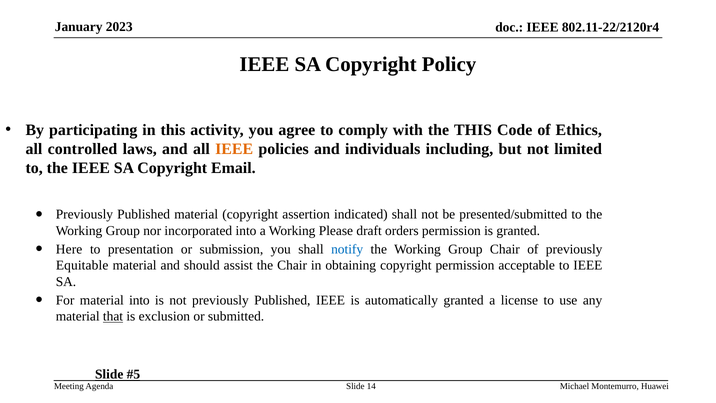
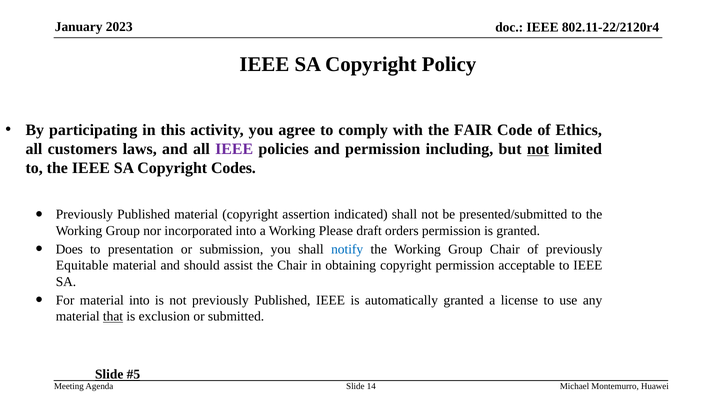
the THIS: THIS -> FAIR
controlled: controlled -> customers
IEEE at (234, 149) colour: orange -> purple
and individuals: individuals -> permission
not at (538, 149) underline: none -> present
Email: Email -> Codes
Here: Here -> Does
